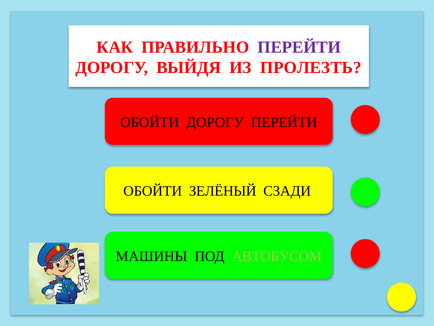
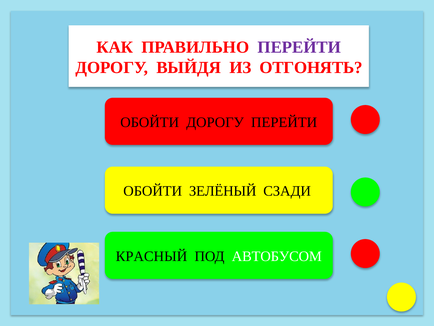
ПРОЛЕЗТЬ: ПРОЛЕЗТЬ -> ОТГОНЯТЬ
МАШИНЫ: МАШИНЫ -> КРАСНЫЙ
АВТОБУСОМ colour: light green -> white
